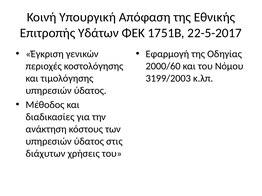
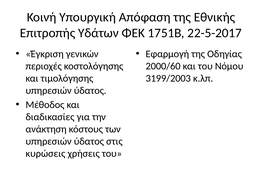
διάχυτων: διάχυτων -> κυρώσεις
